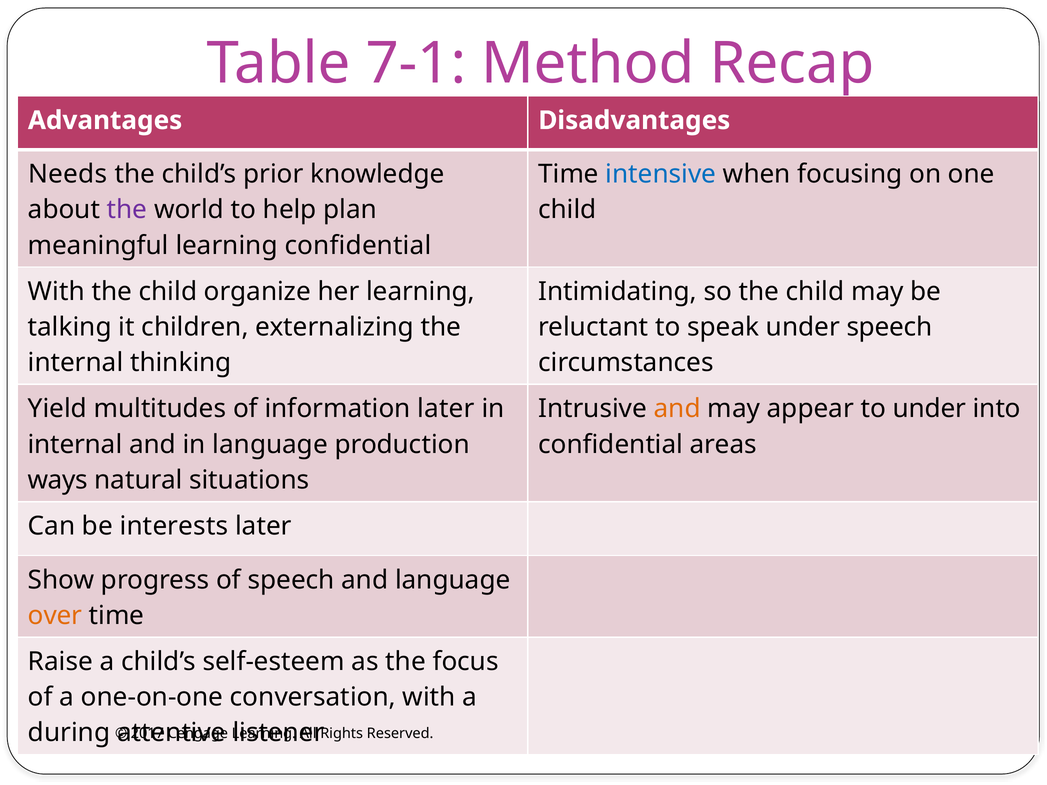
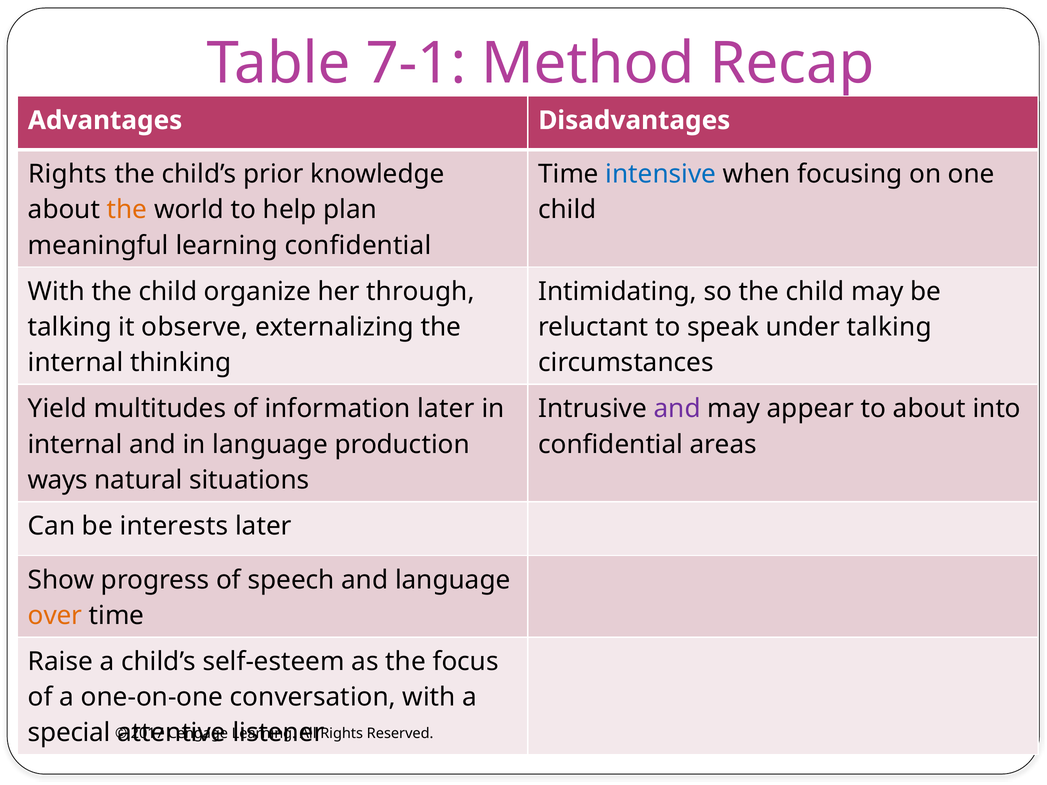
Needs at (68, 174): Needs -> Rights
the at (127, 210) colour: purple -> orange
her learning: learning -> through
children: children -> observe
under speech: speech -> talking
and at (677, 409) colour: orange -> purple
to under: under -> about
during: during -> special
